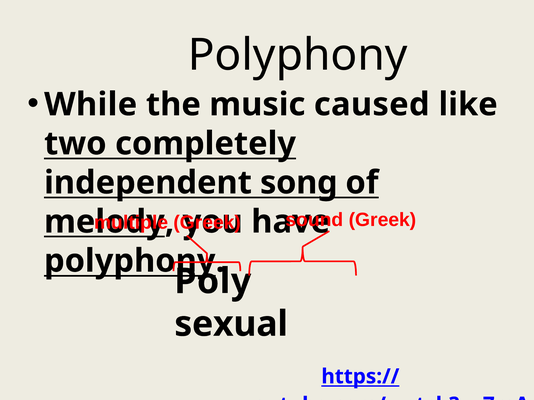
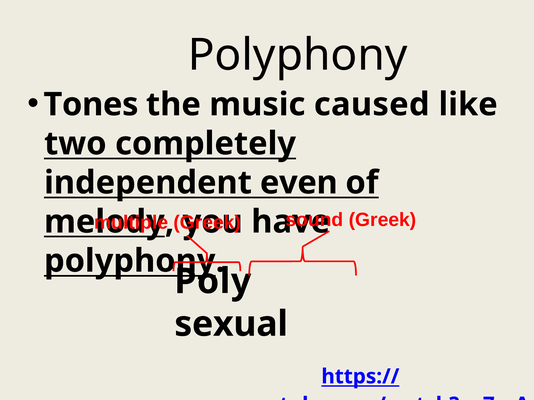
While: While -> Tones
song: song -> even
